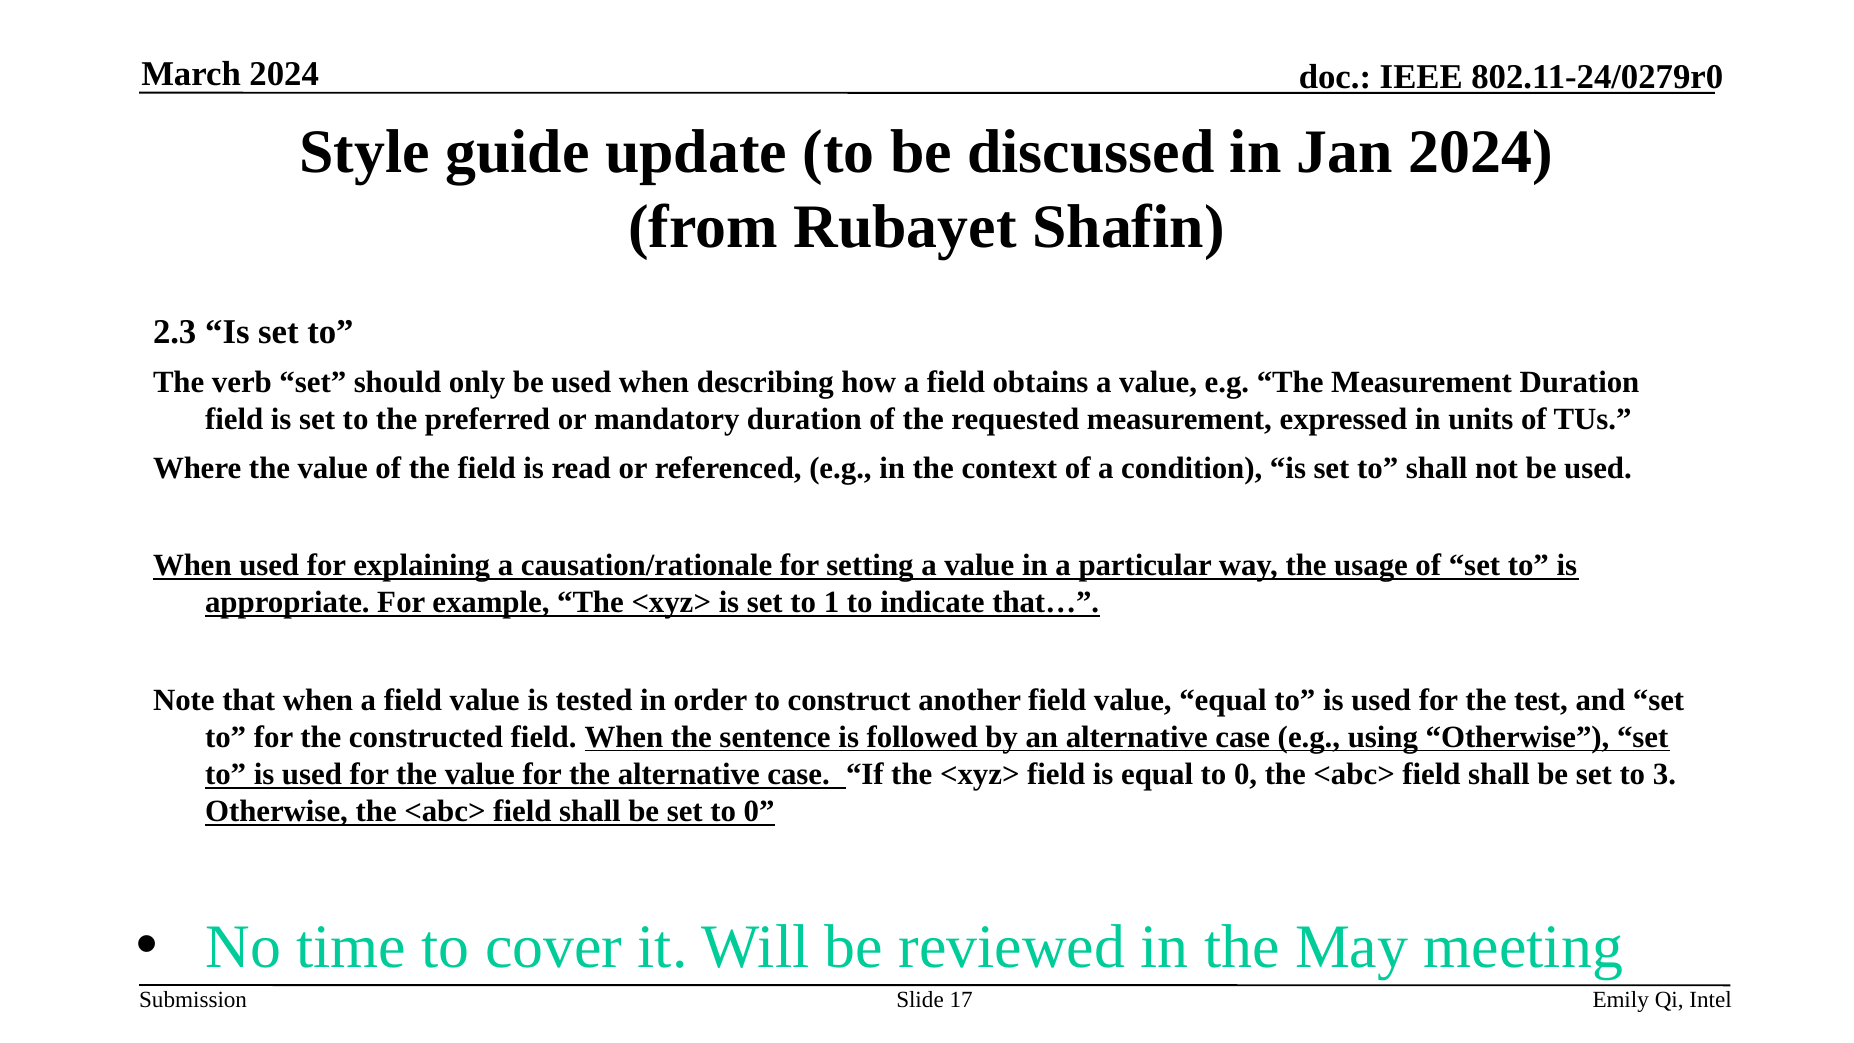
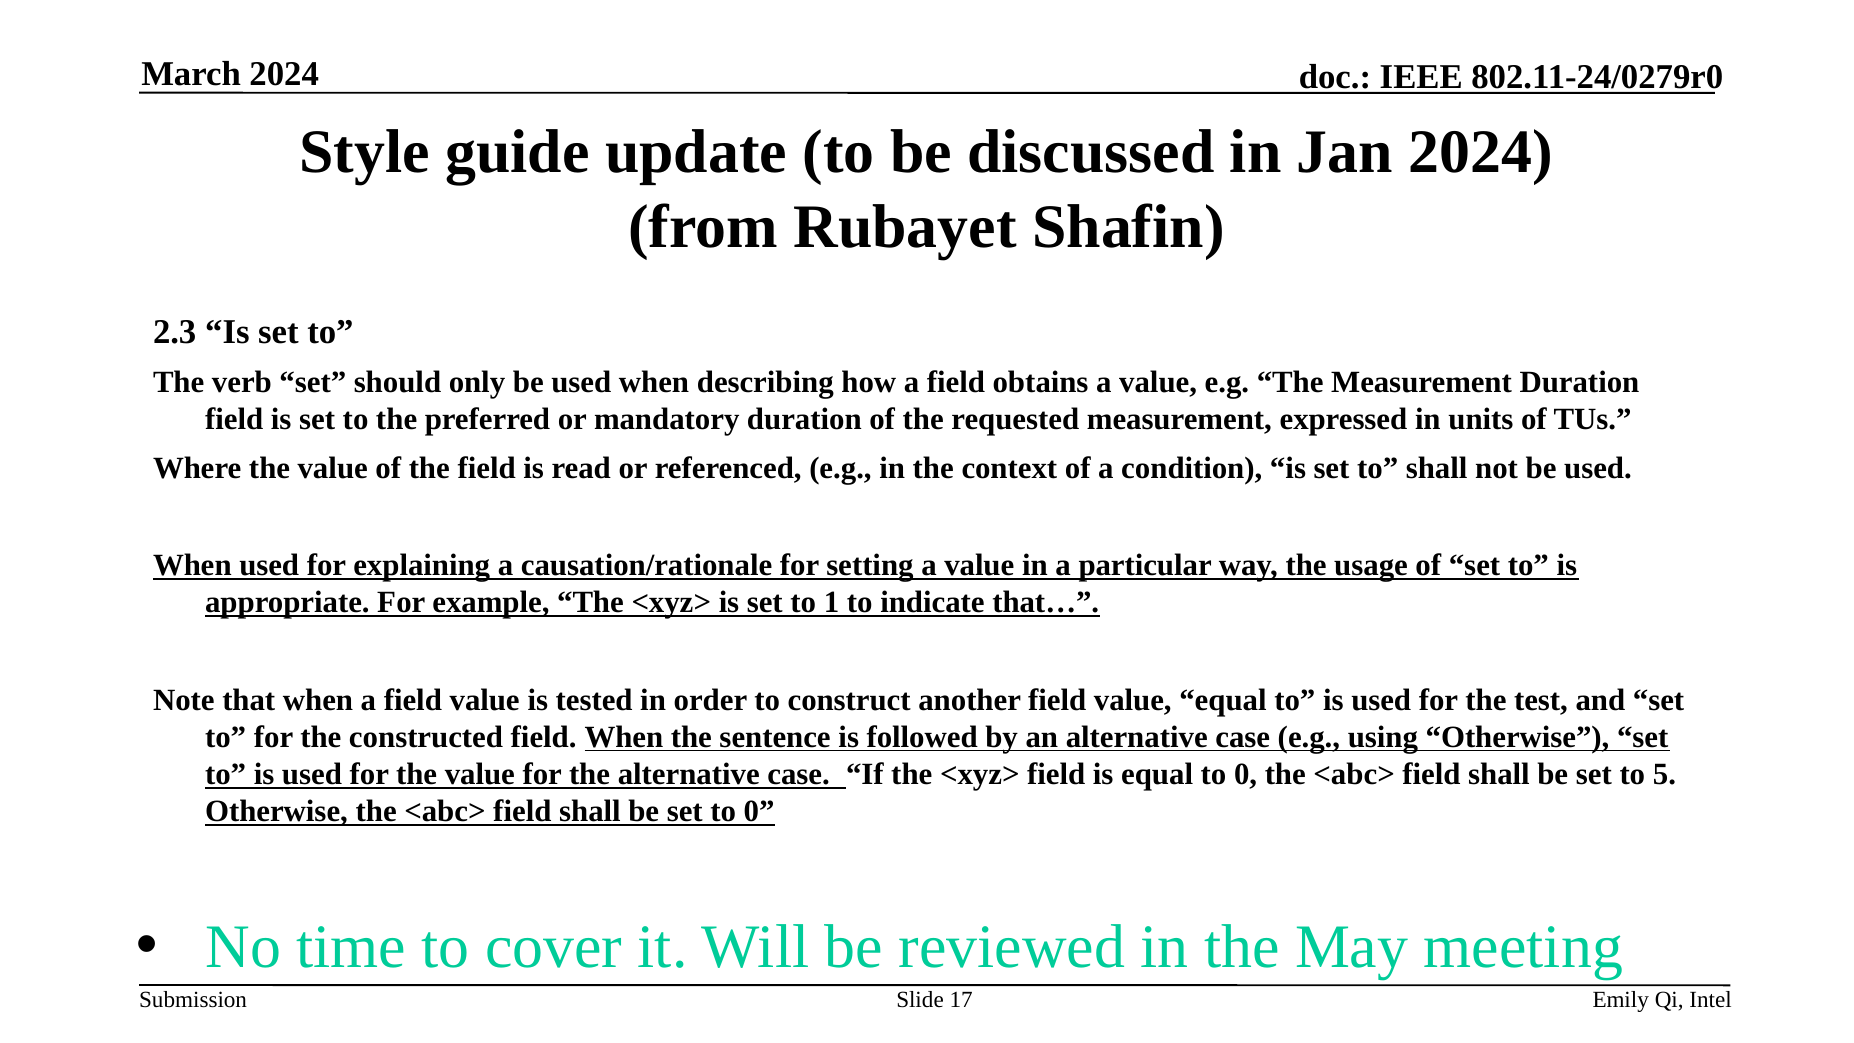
3: 3 -> 5
